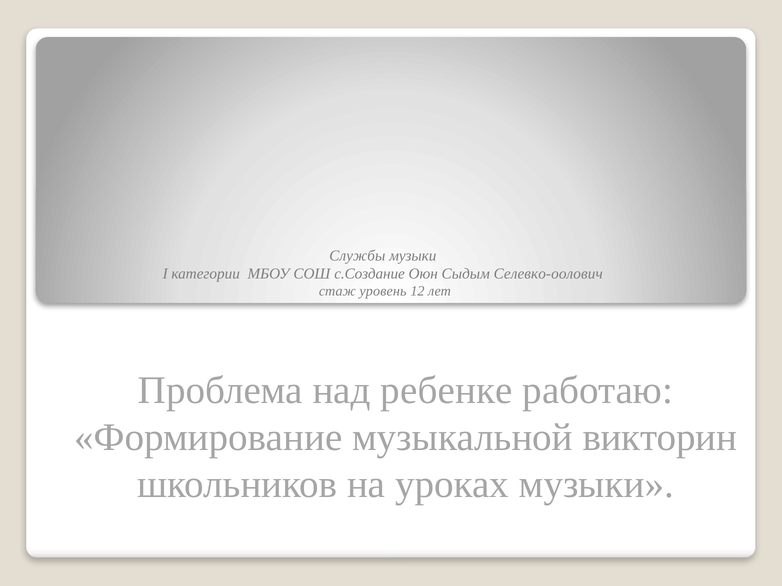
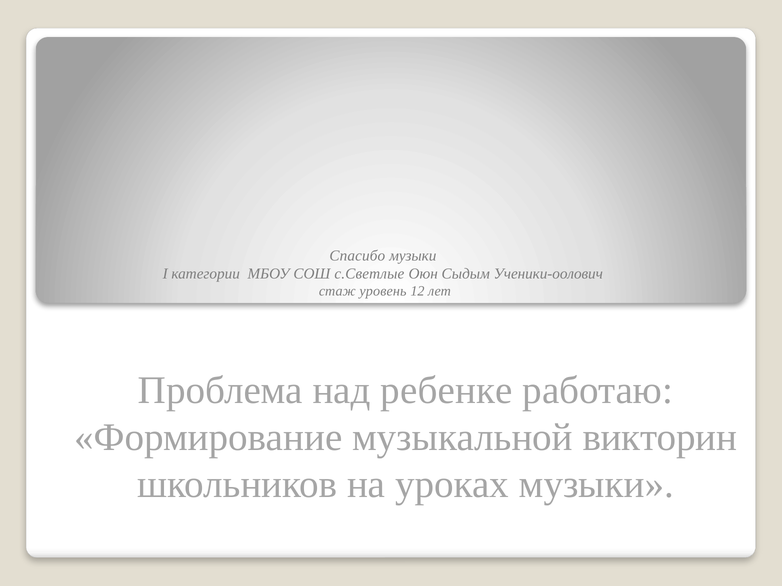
Службы: Службы -> Спасибо
с.Создание: с.Создание -> с.Светлые
Селевко-оолович: Селевко-оолович -> Ученики-оолович
